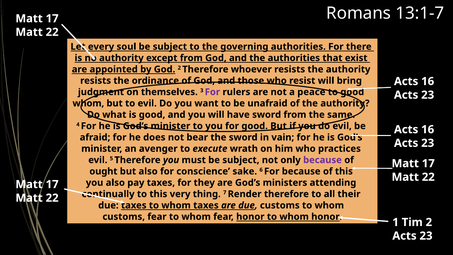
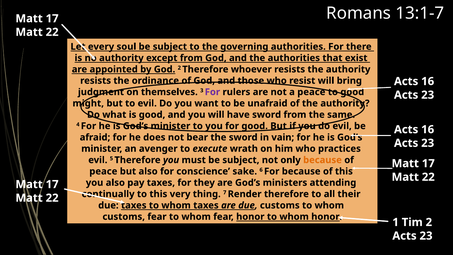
whom at (88, 103): whom -> might
because at (322, 160) colour: purple -> orange
ought at (103, 171): ought -> peace
